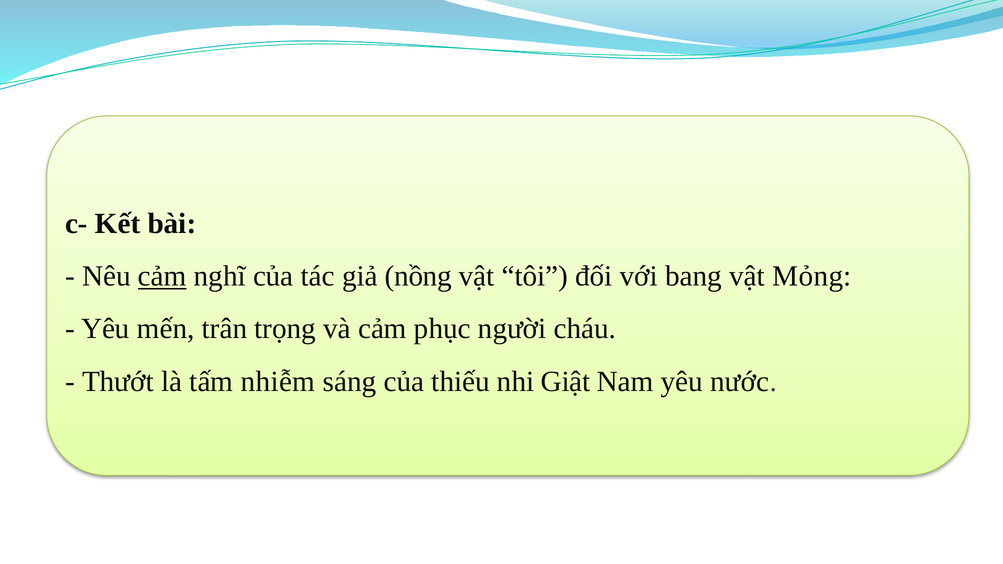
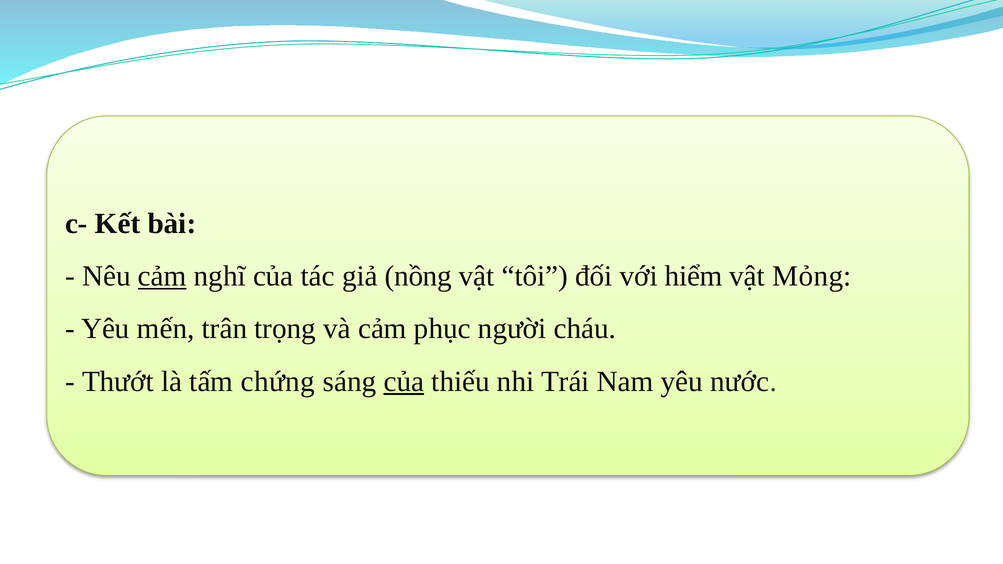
bang: bang -> hiểm
nhiễm: nhiễm -> chứng
của at (404, 382) underline: none -> present
Giật: Giật -> Trái
